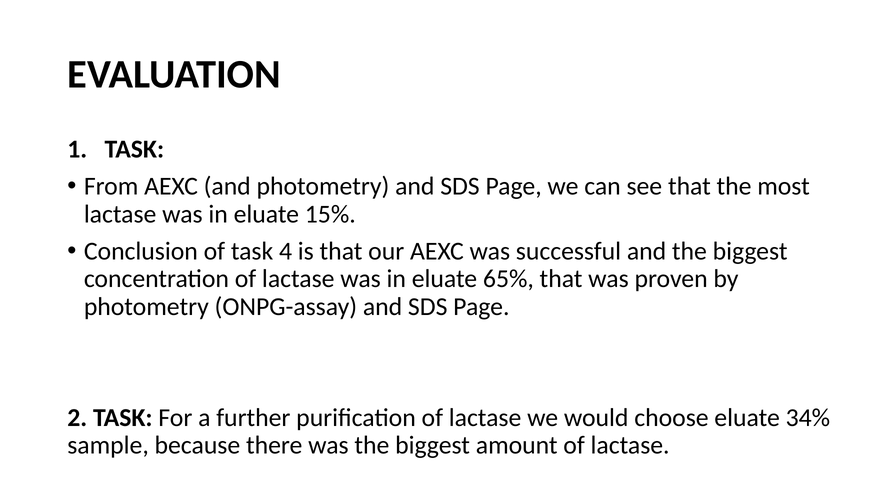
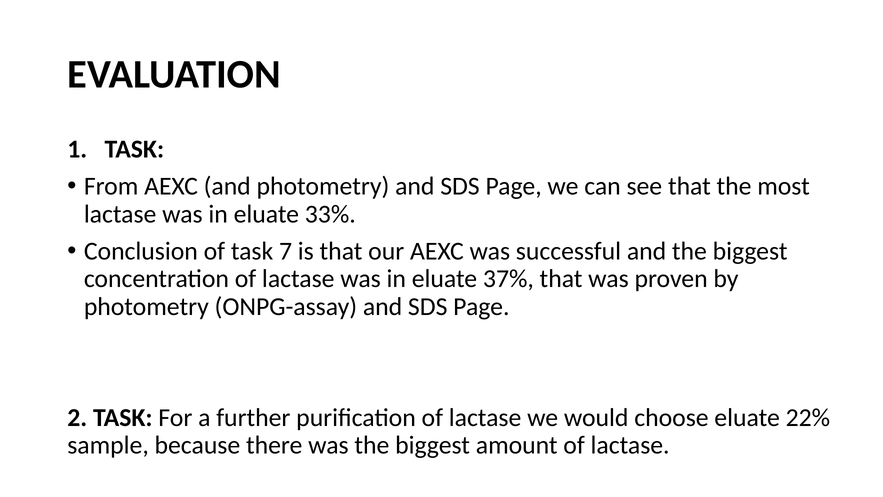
15%: 15% -> 33%
4: 4 -> 7
65%: 65% -> 37%
34%: 34% -> 22%
